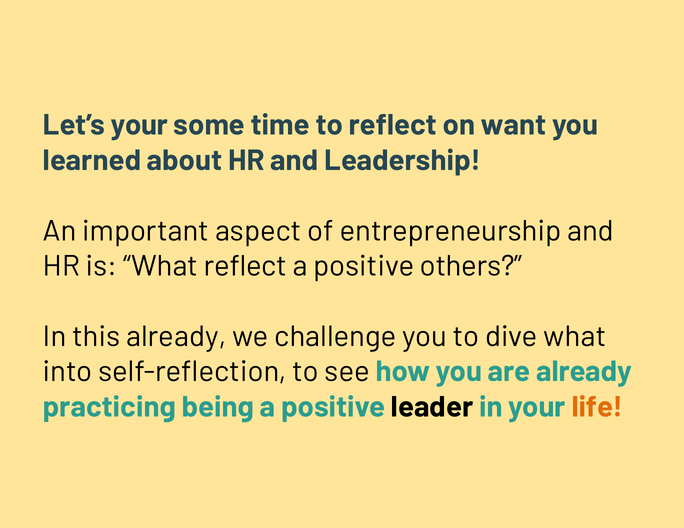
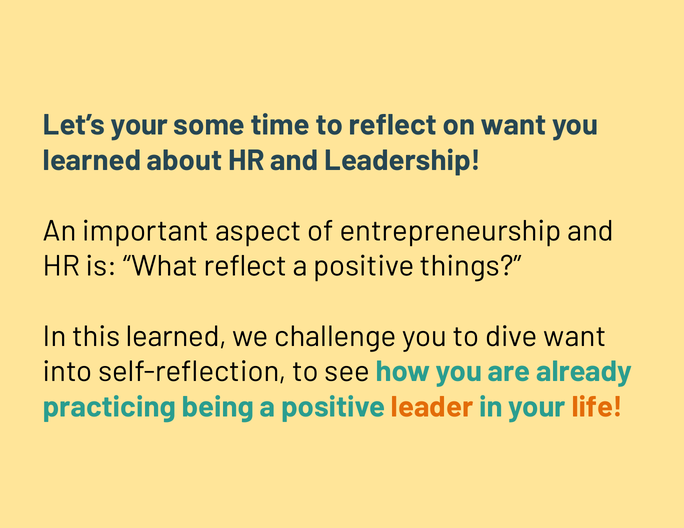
others: others -> things
this already: already -> learned
dive what: what -> want
leader colour: black -> orange
